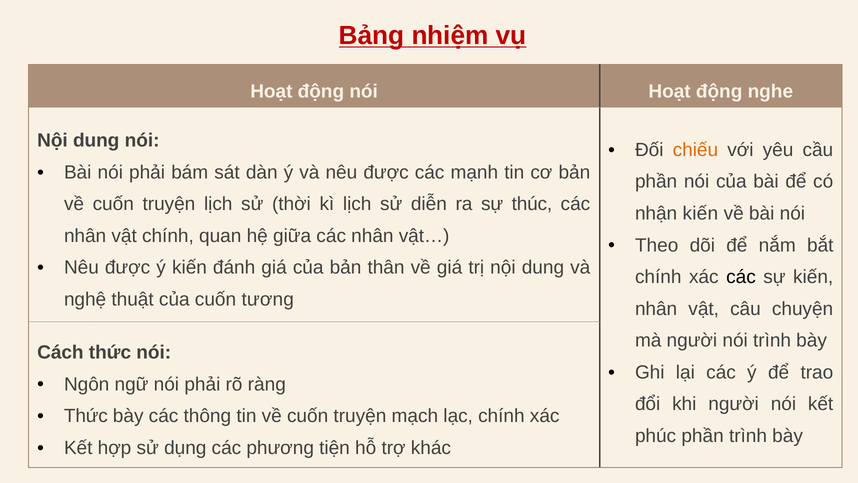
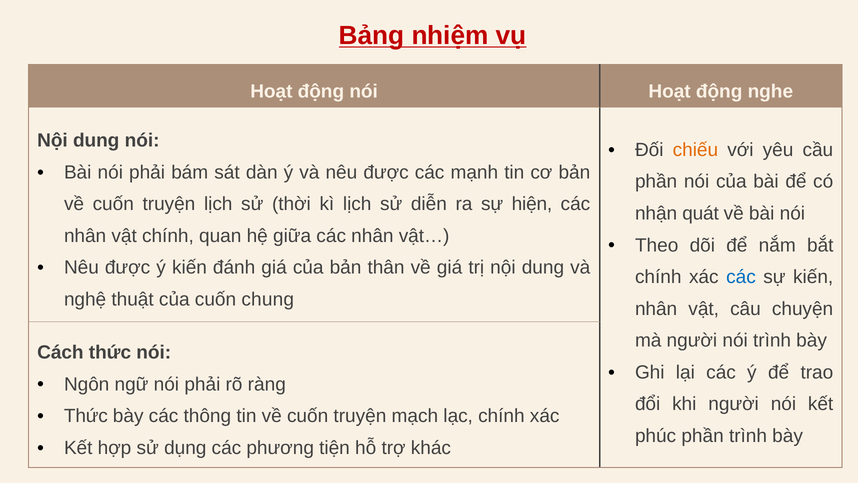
thúc: thúc -> hiện
nhận kiến: kiến -> quát
các at (741, 277) colour: black -> blue
tương: tương -> chung
